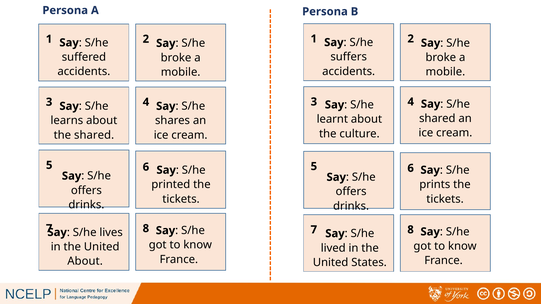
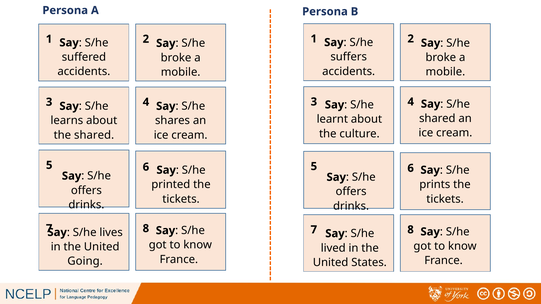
About at (85, 261): About -> Going
